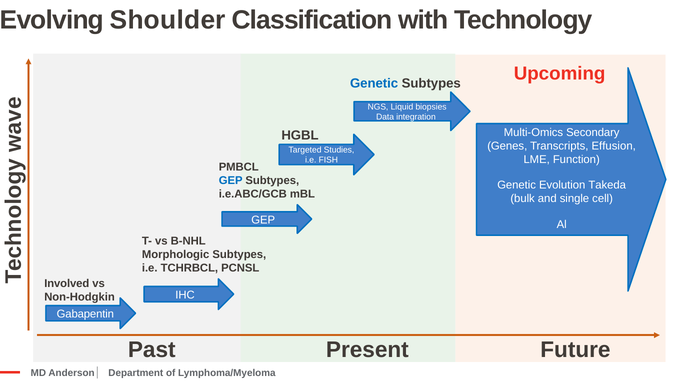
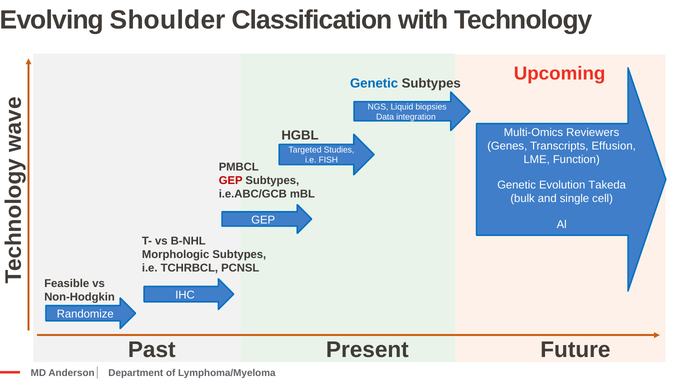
Secondary: Secondary -> Reviewers
GEP at (231, 180) colour: blue -> red
Involved: Involved -> Feasible
Gabapentin: Gabapentin -> Randomize
